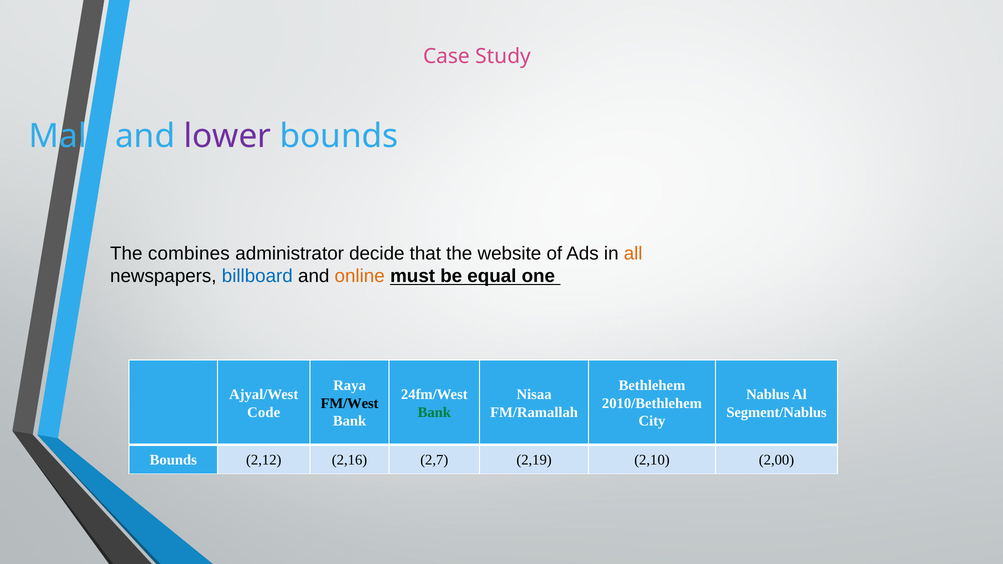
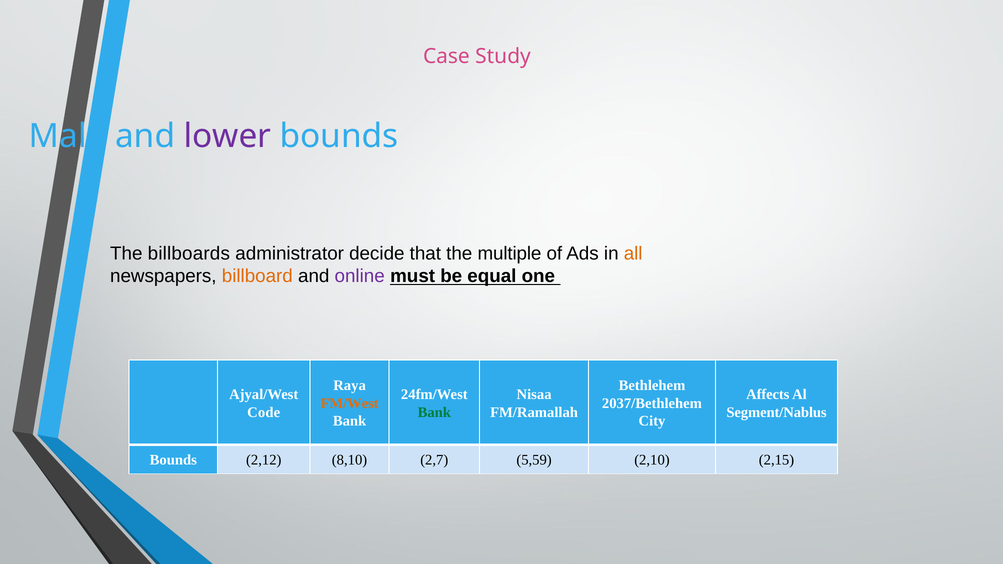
combines: combines -> billboards
website: website -> multiple
billboard colour: blue -> orange
online colour: orange -> purple
Nablus: Nablus -> Affects
FM/West colour: black -> orange
2010/Bethlehem: 2010/Bethlehem -> 2037/Bethlehem
2,16: 2,16 -> 8,10
2,19: 2,19 -> 5,59
2,00: 2,00 -> 2,15
